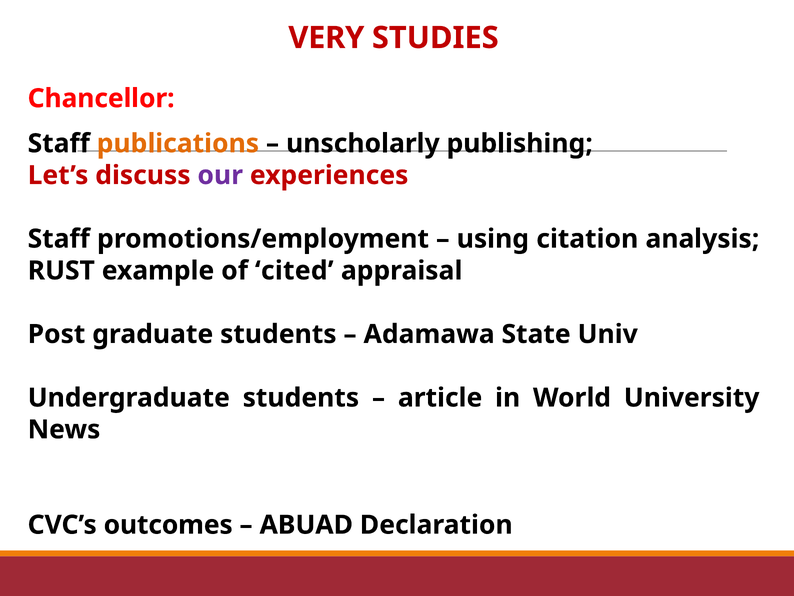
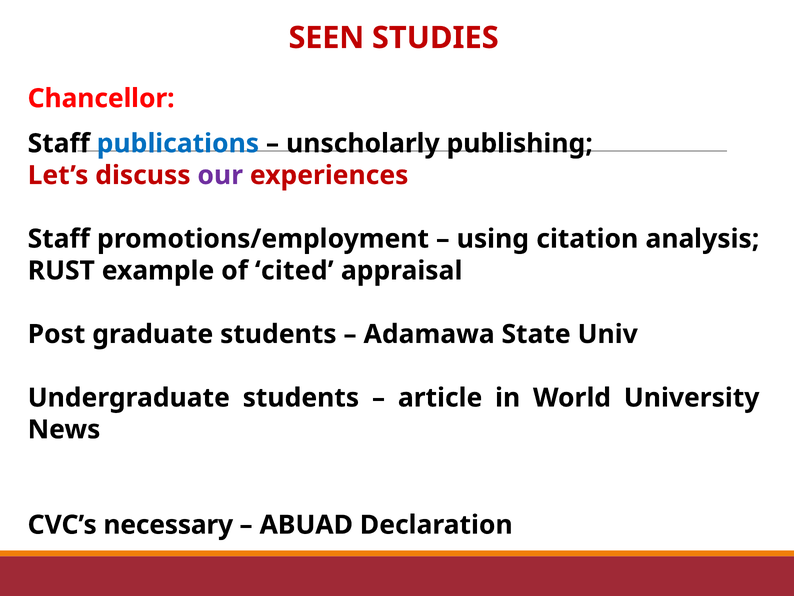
VERY: VERY -> SEEN
publications colour: orange -> blue
outcomes: outcomes -> necessary
